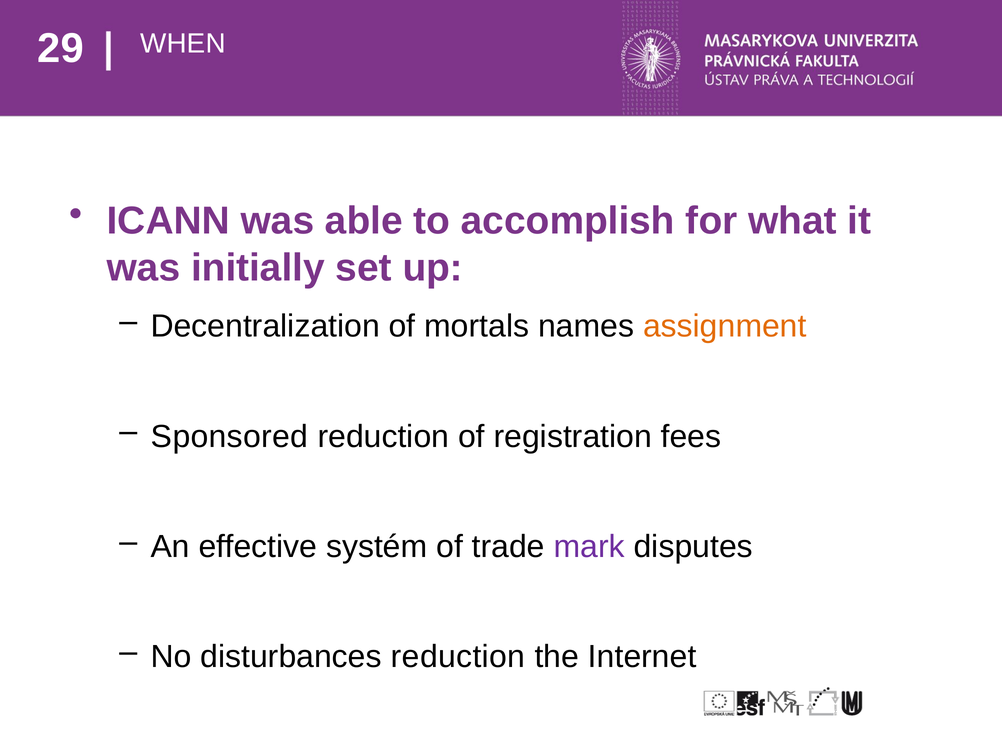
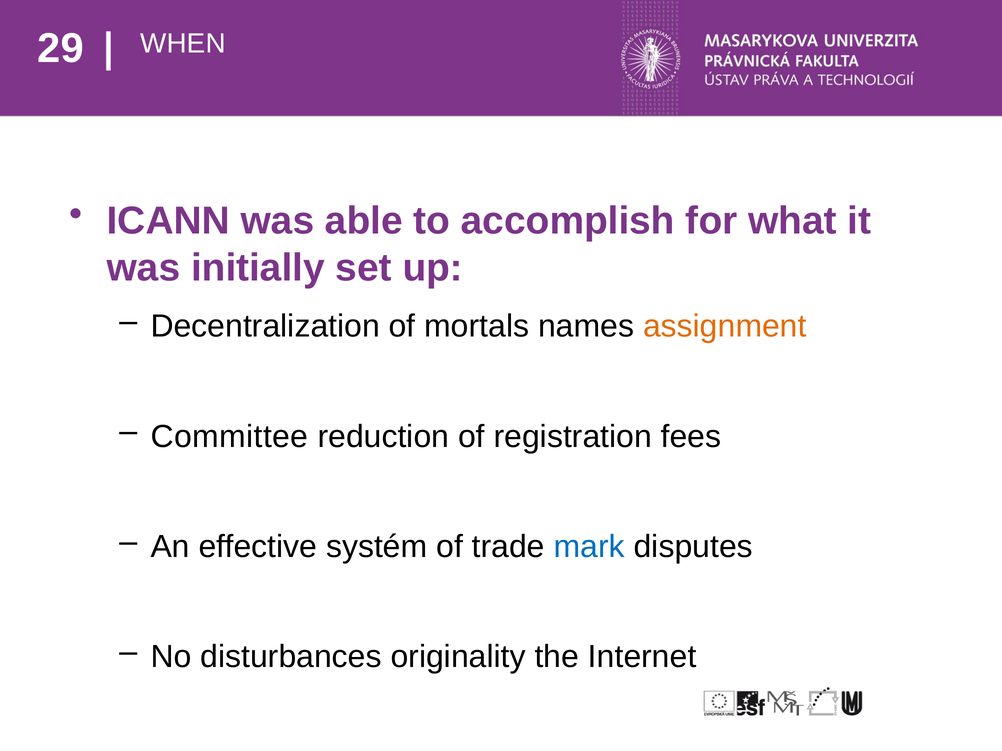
Sponsored: Sponsored -> Committee
mark colour: purple -> blue
disturbances reduction: reduction -> originality
